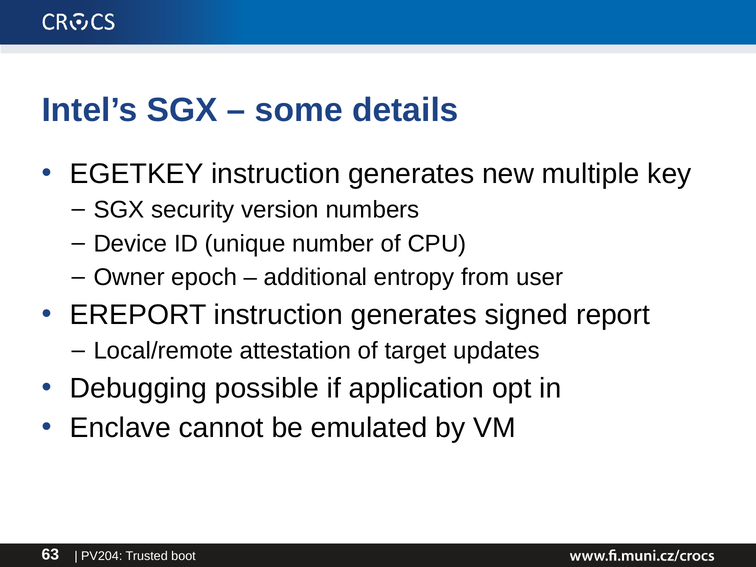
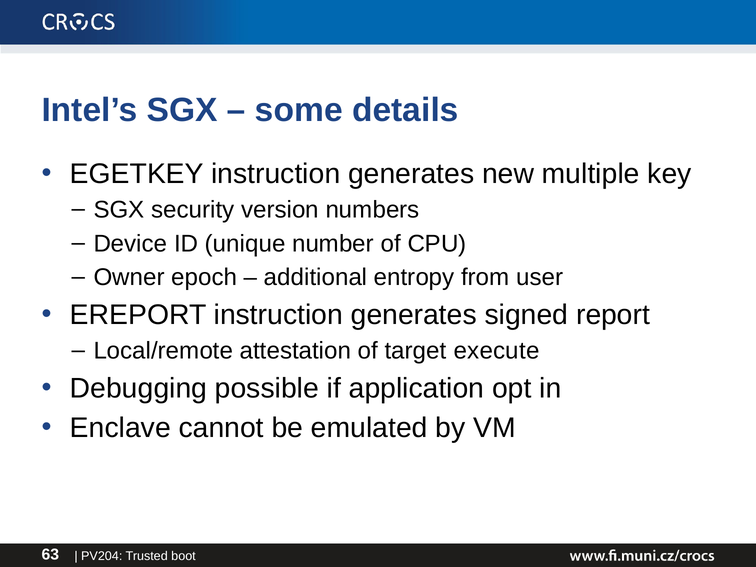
updates: updates -> execute
